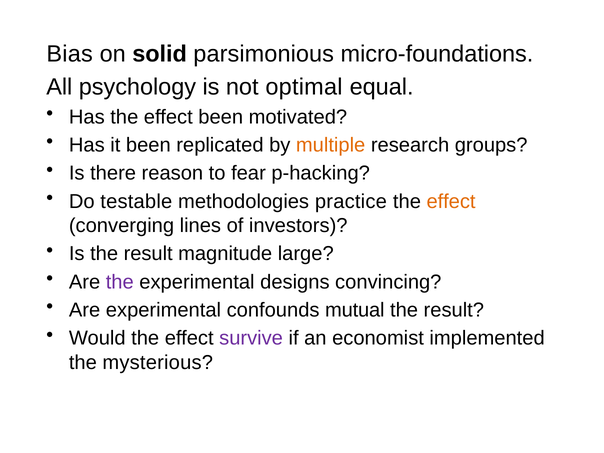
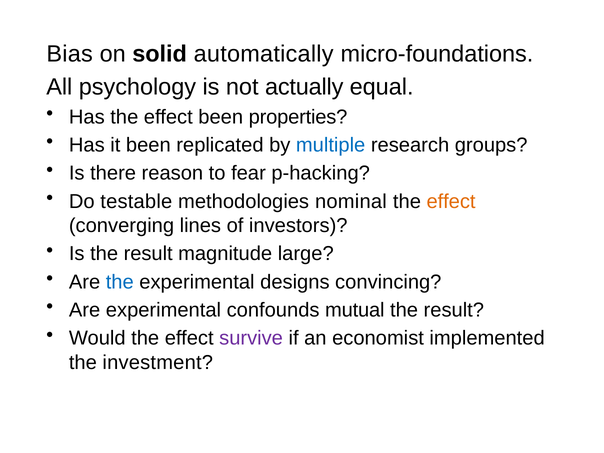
parsimonious: parsimonious -> automatically
optimal: optimal -> actually
motivated: motivated -> properties
multiple colour: orange -> blue
practice: practice -> nominal
the at (120, 282) colour: purple -> blue
mysterious: mysterious -> investment
